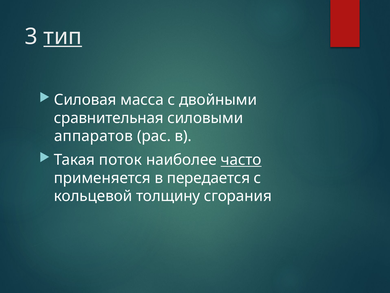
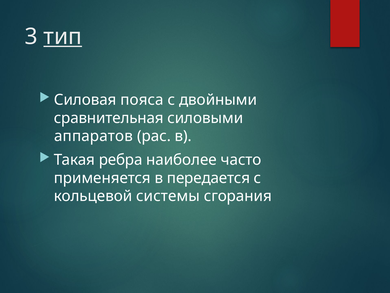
масса: масса -> пояса
поток: поток -> ребра
часто underline: present -> none
толщину: толщину -> системы
